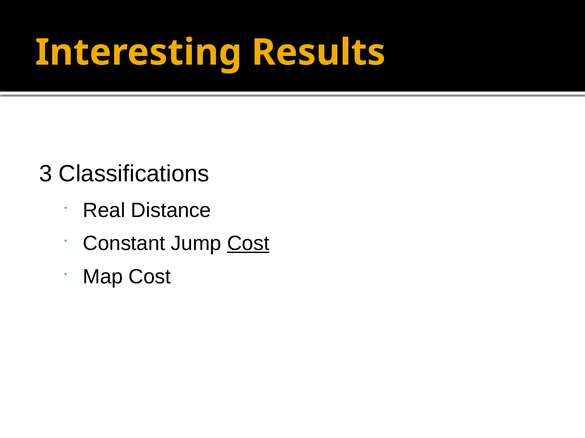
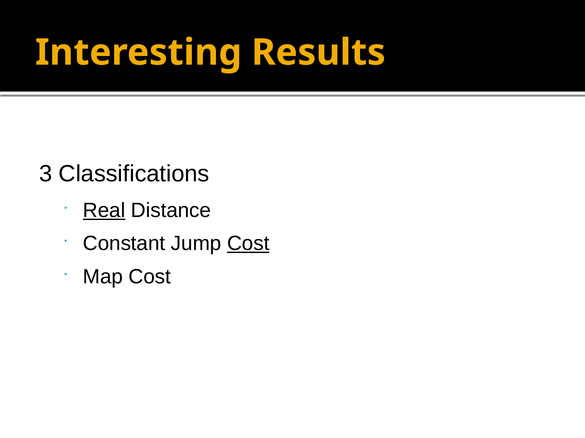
Real underline: none -> present
